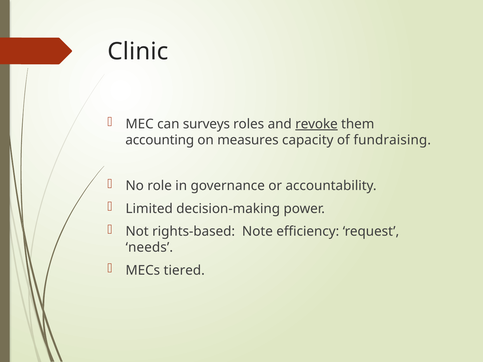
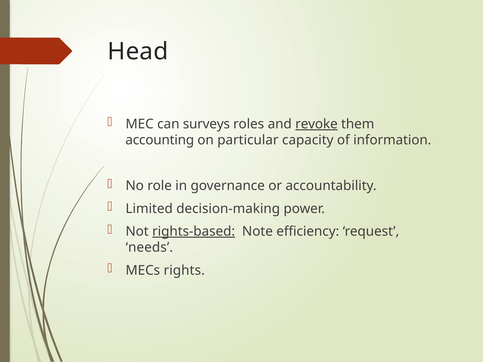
Clinic: Clinic -> Head
measures: measures -> particular
fundraising: fundraising -> information
rights-based underline: none -> present
tiered: tiered -> rights
